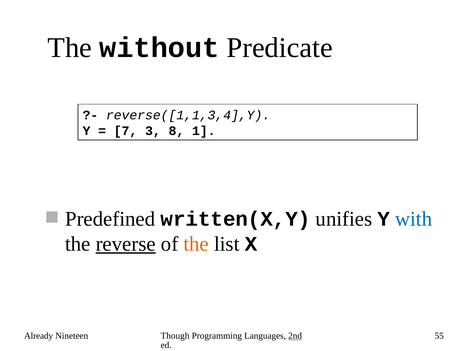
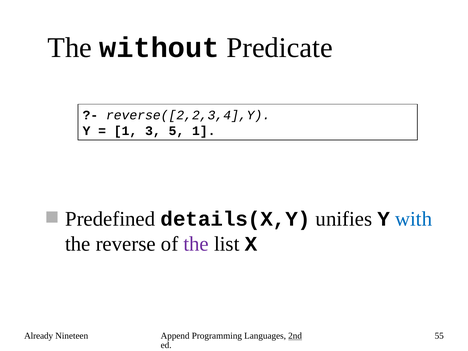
reverse([1,1,3,4],Y: reverse([1,1,3,4],Y -> reverse([2,2,3,4],Y
7 at (126, 131): 7 -> 1
8: 8 -> 5
written(X,Y: written(X,Y -> details(X,Y
reverse underline: present -> none
the at (196, 244) colour: orange -> purple
Though: Though -> Append
